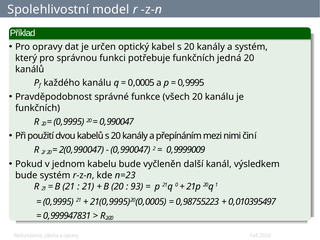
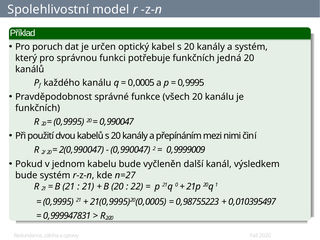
Pro opravy: opravy -> poruch
n=23: n=23 -> n=27
93: 93 -> 22
